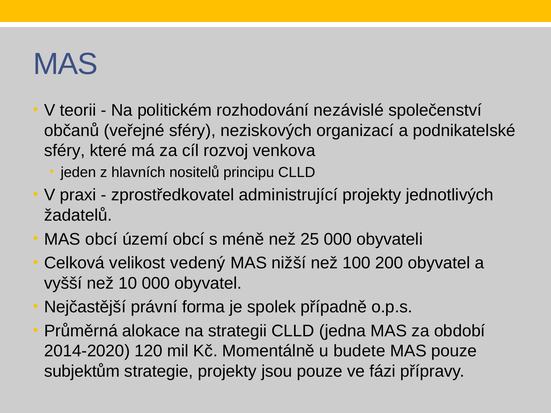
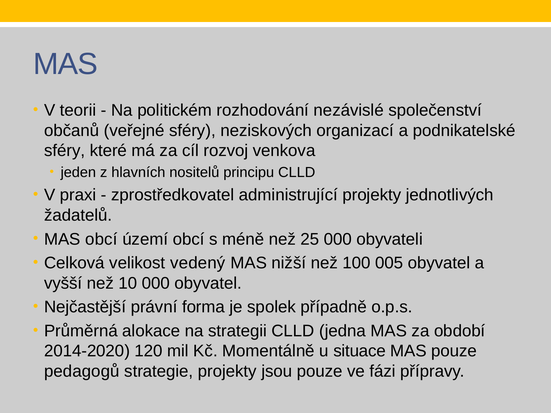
200: 200 -> 005
budete: budete -> situace
subjektům: subjektům -> pedagogů
